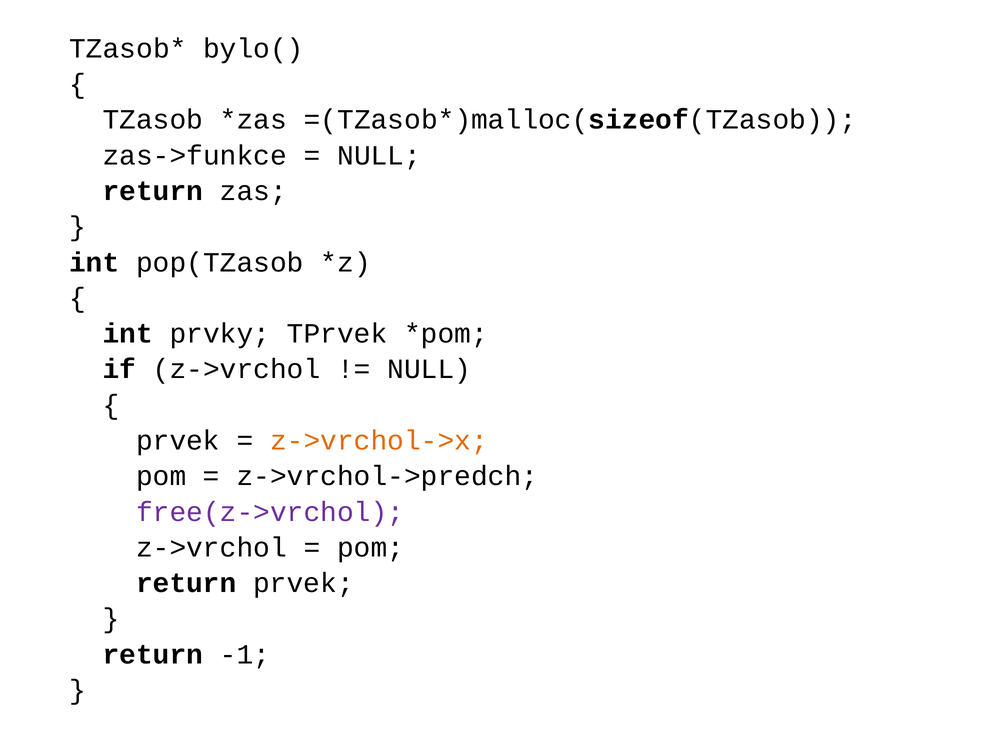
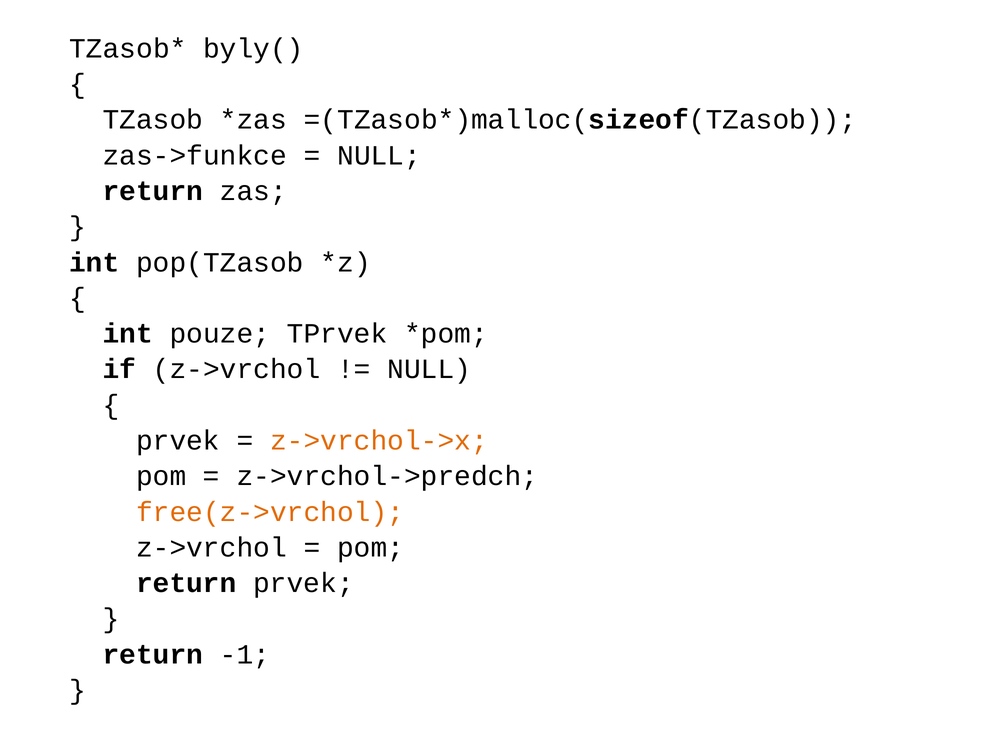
bylo(: bylo( -> byly(
prvky: prvky -> pouze
free(z->vrchol colour: purple -> orange
